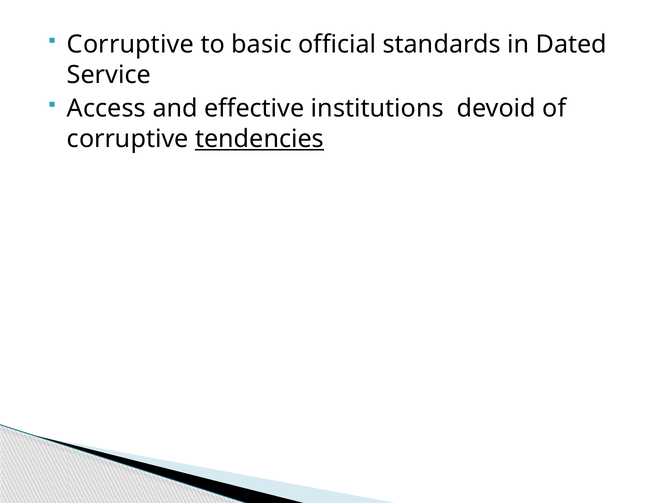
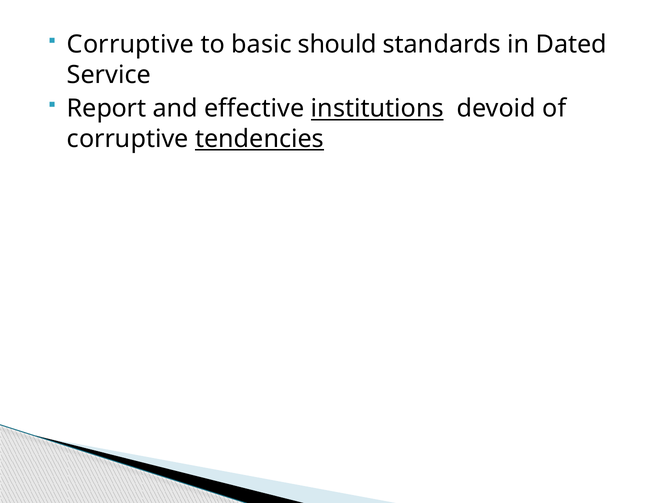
official: official -> should
Access: Access -> Report
institutions underline: none -> present
